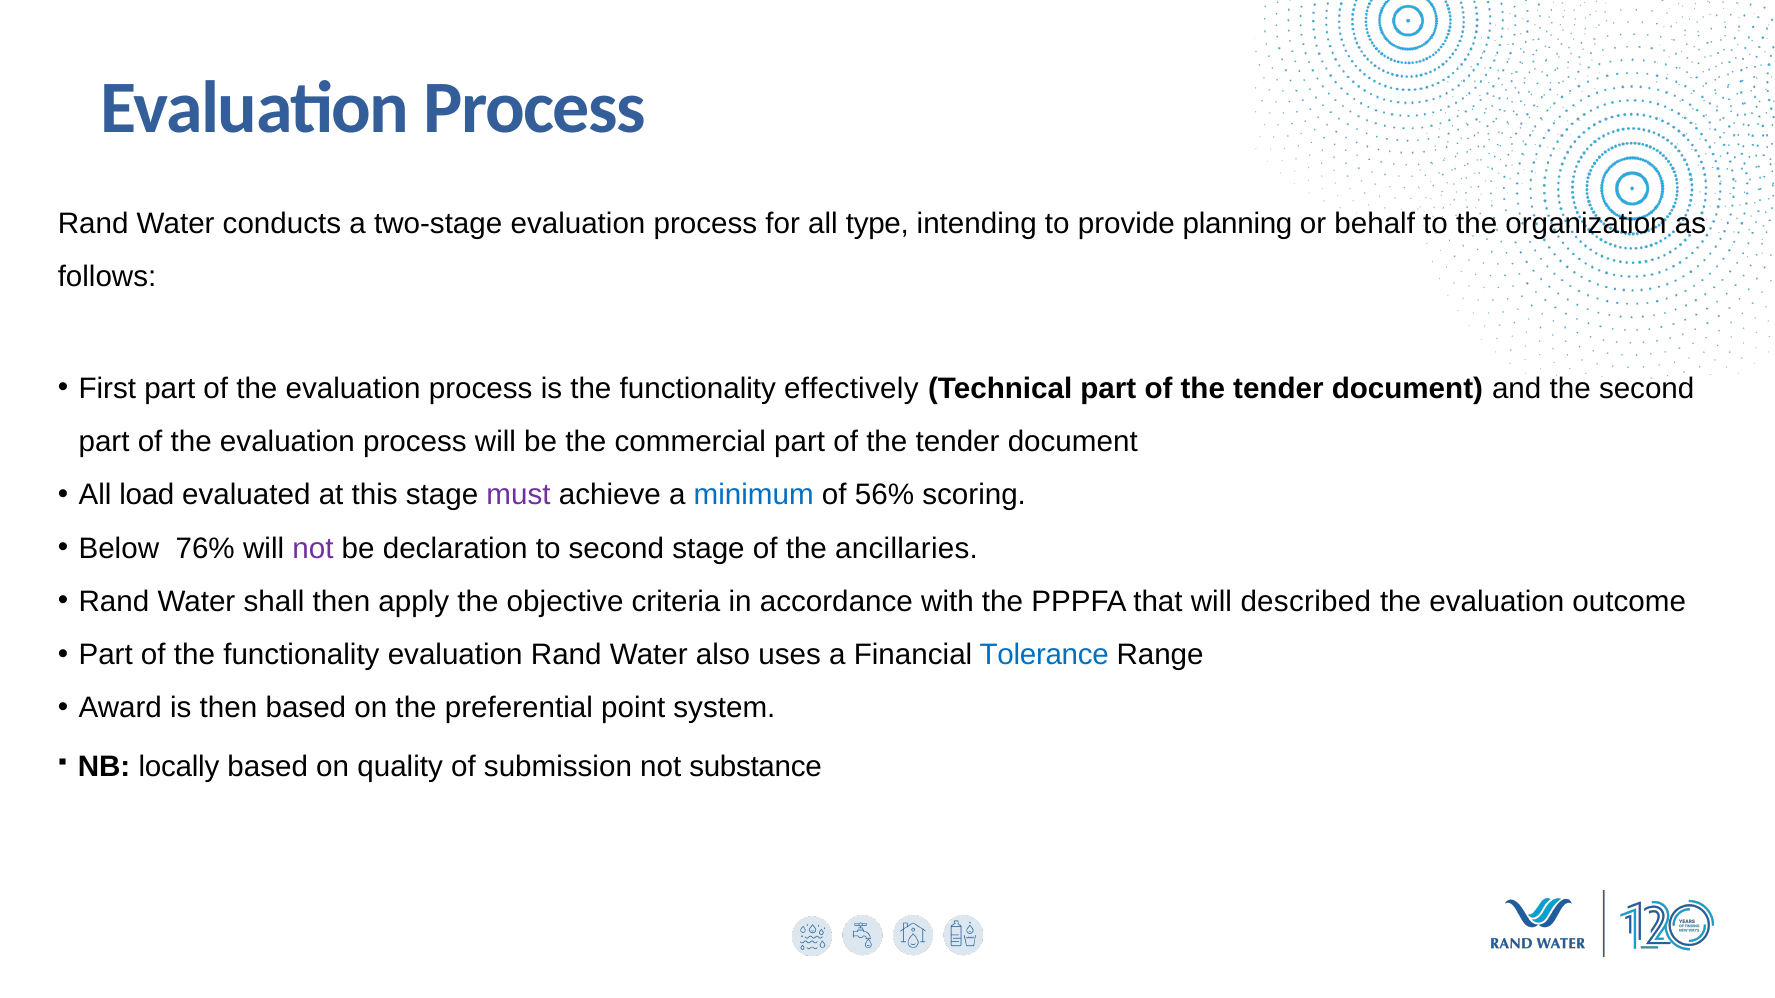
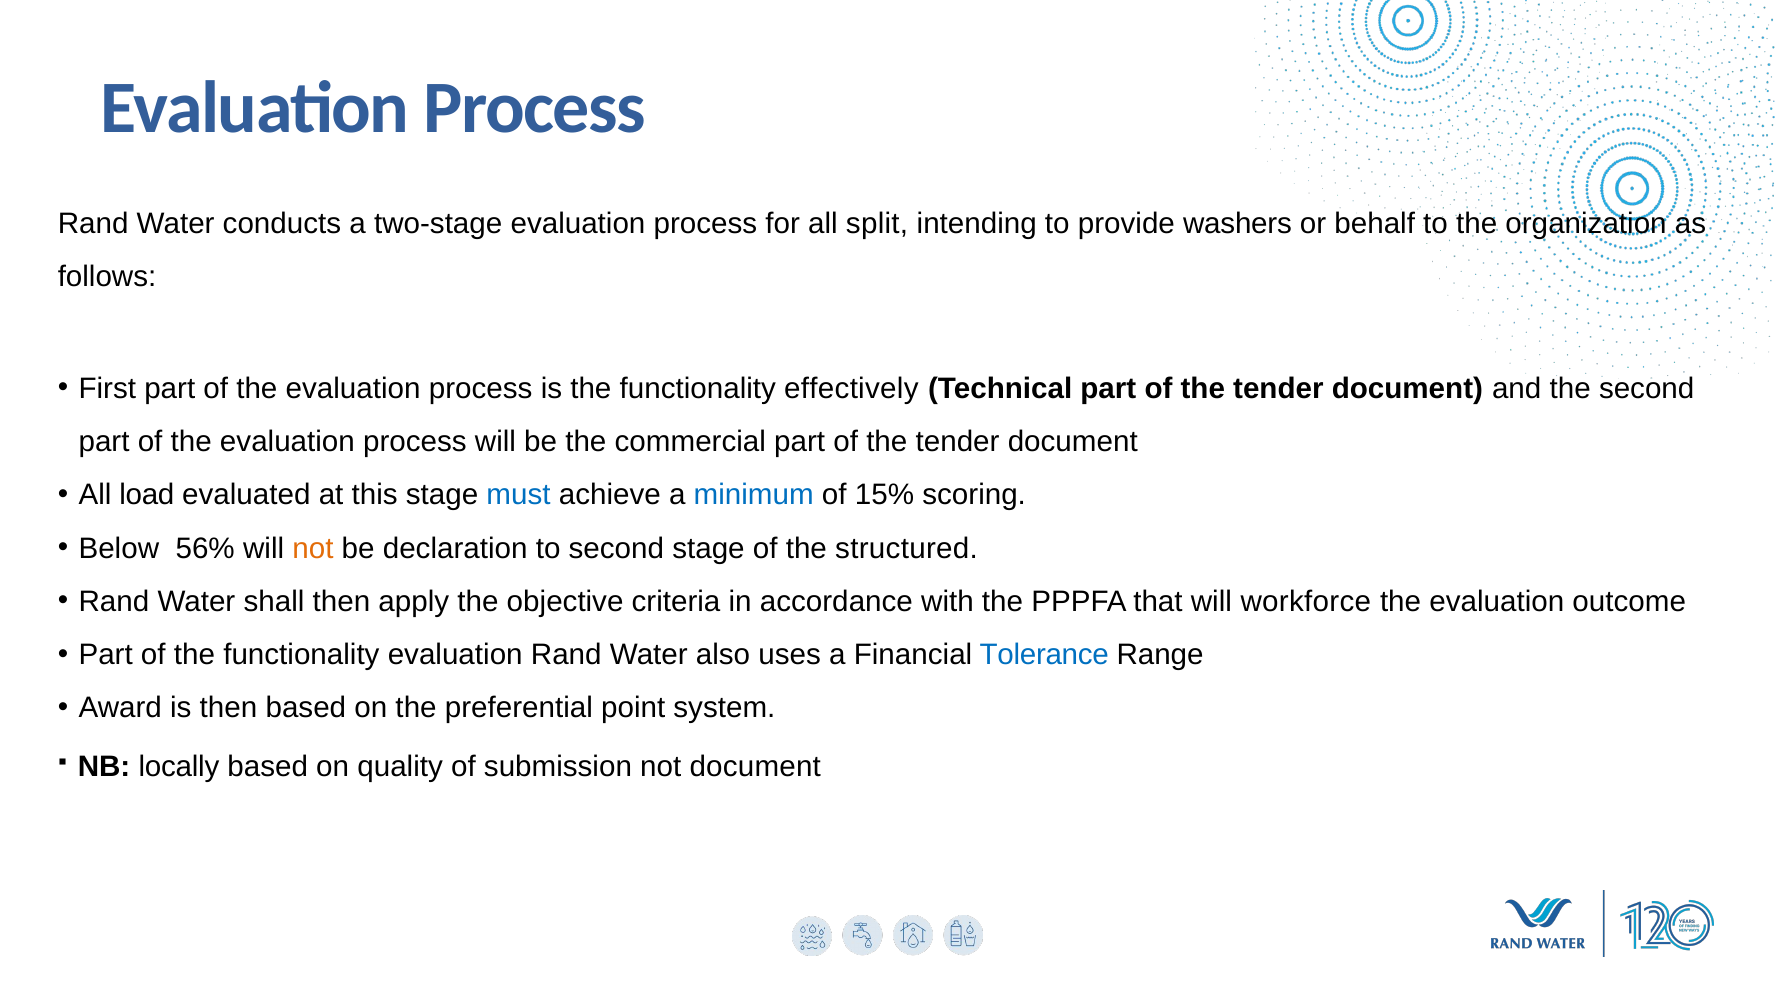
type: type -> split
planning: planning -> washers
must colour: purple -> blue
56%: 56% -> 15%
76%: 76% -> 56%
not at (313, 549) colour: purple -> orange
ancillaries: ancillaries -> structured
described: described -> workforce
not substance: substance -> document
